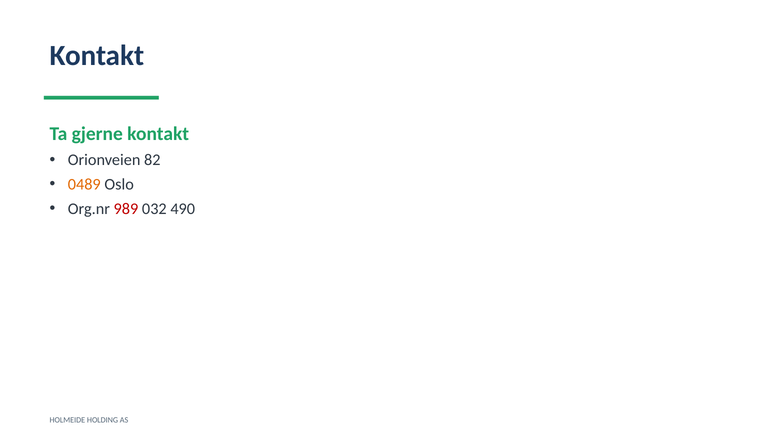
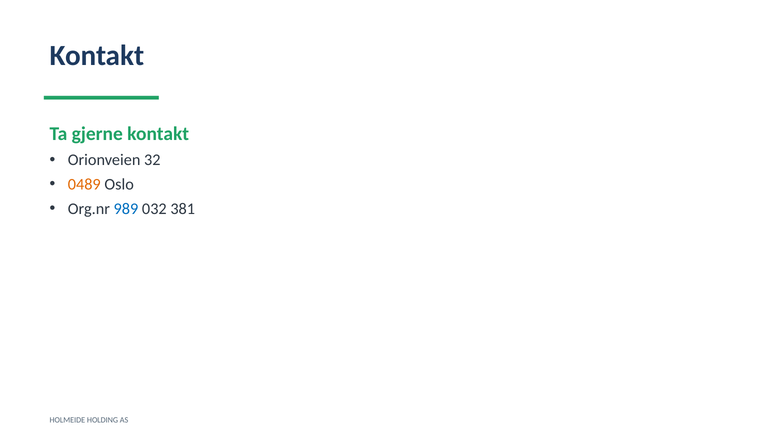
82: 82 -> 32
989 colour: red -> blue
490: 490 -> 381
